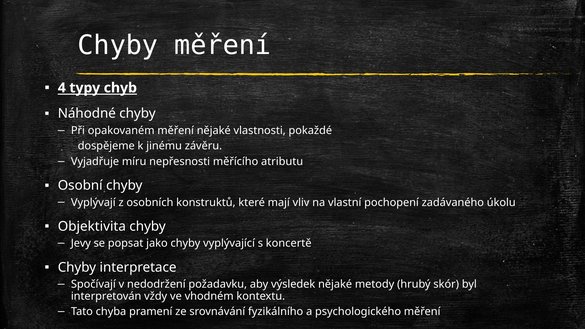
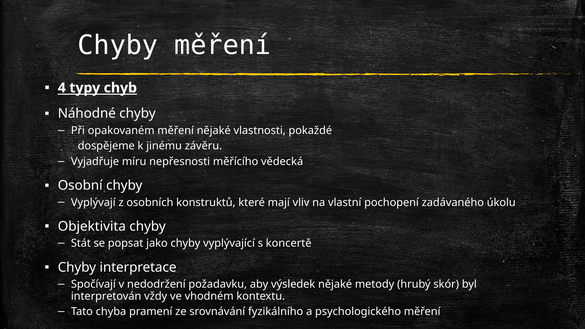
atributu: atributu -> vědecká
Jevy: Jevy -> Stát
